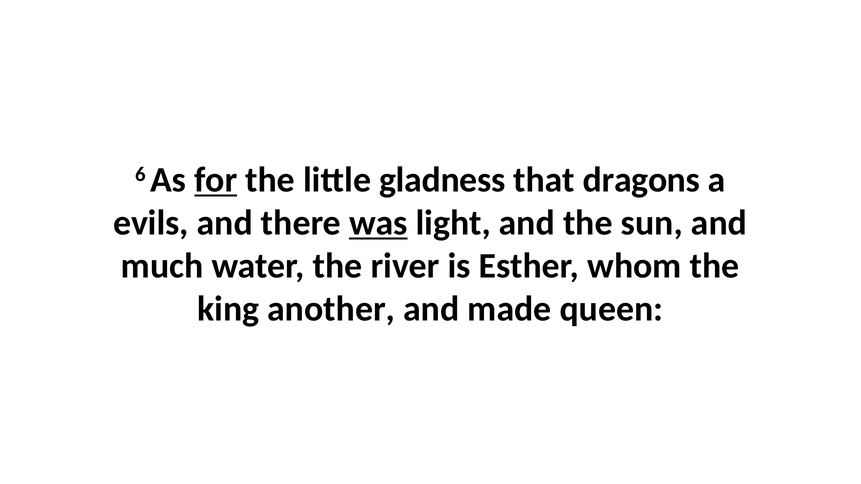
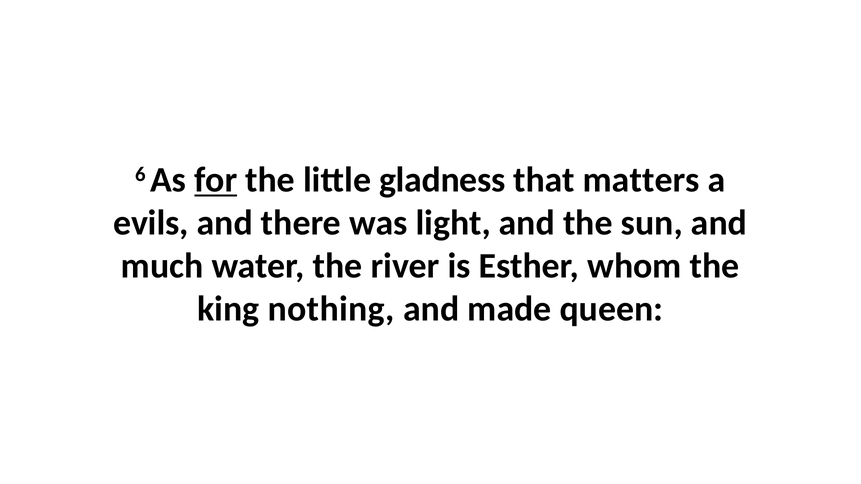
dragons: dragons -> matters
was underline: present -> none
another: another -> nothing
